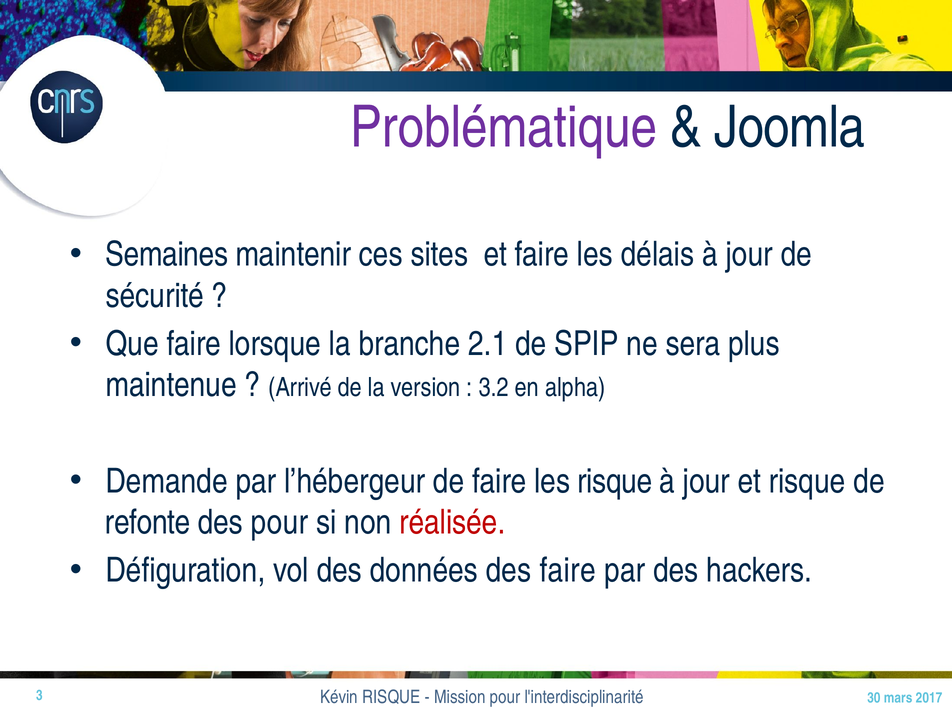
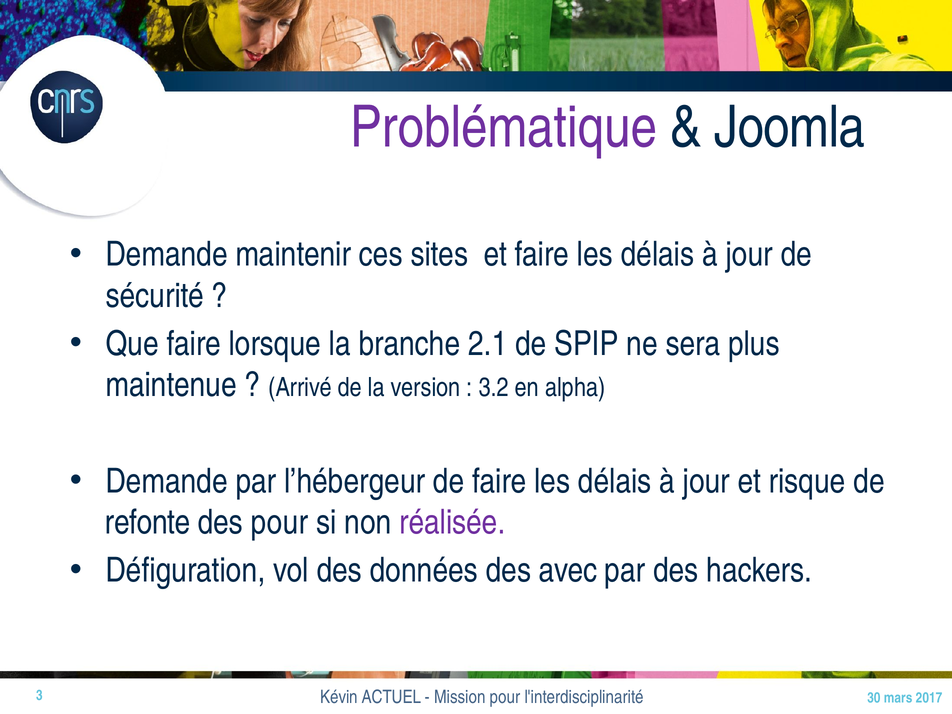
Semaines at (167, 255): Semaines -> Demande
de faire les risque: risque -> délais
réalisée colour: red -> purple
des faire: faire -> avec
Kévin RISQUE: RISQUE -> ACTUEL
